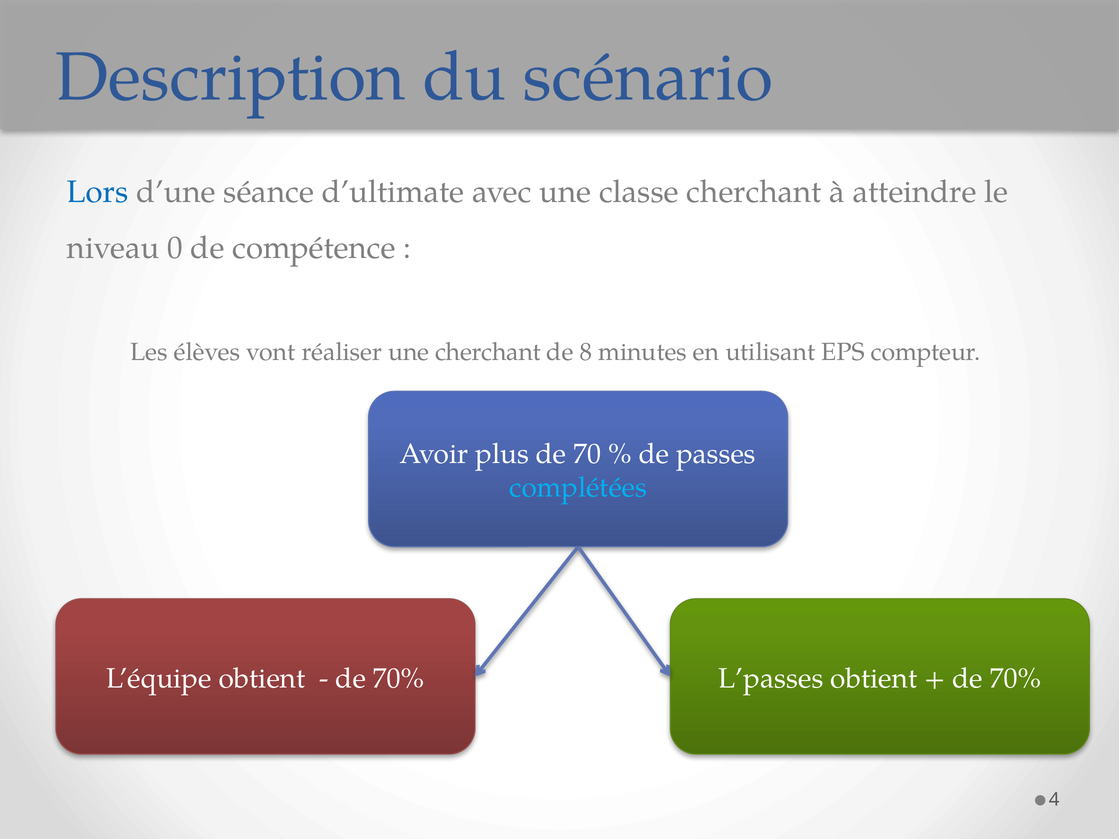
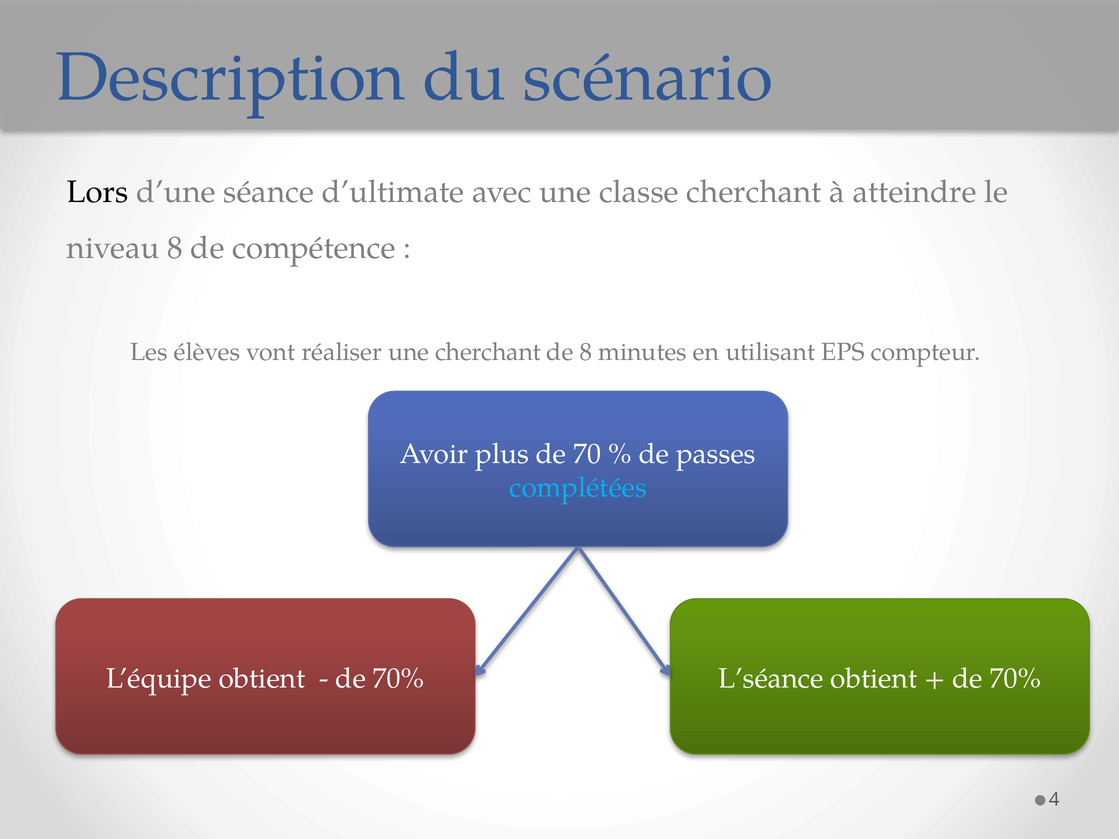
Lors colour: blue -> black
niveau 0: 0 -> 8
L’passes: L’passes -> L’séance
